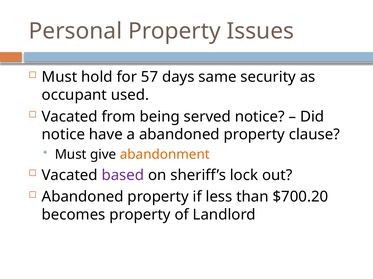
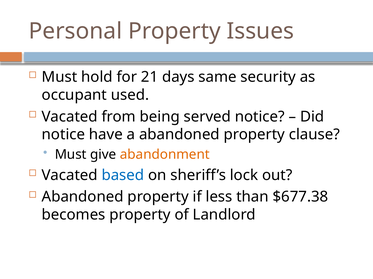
57: 57 -> 21
based colour: purple -> blue
$700.20: $700.20 -> $677.38
